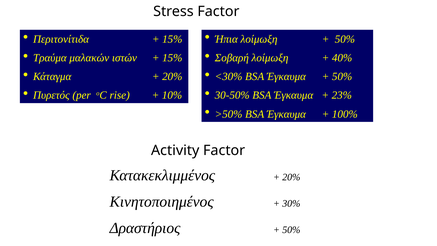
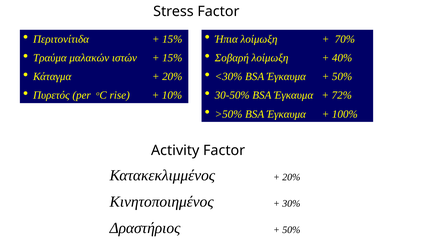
50% at (345, 39): 50% -> 70%
23%: 23% -> 72%
